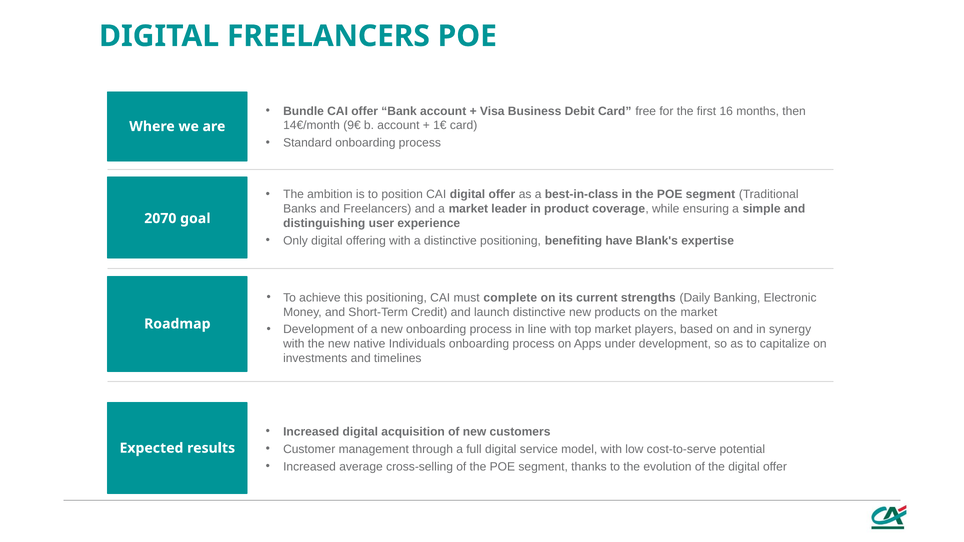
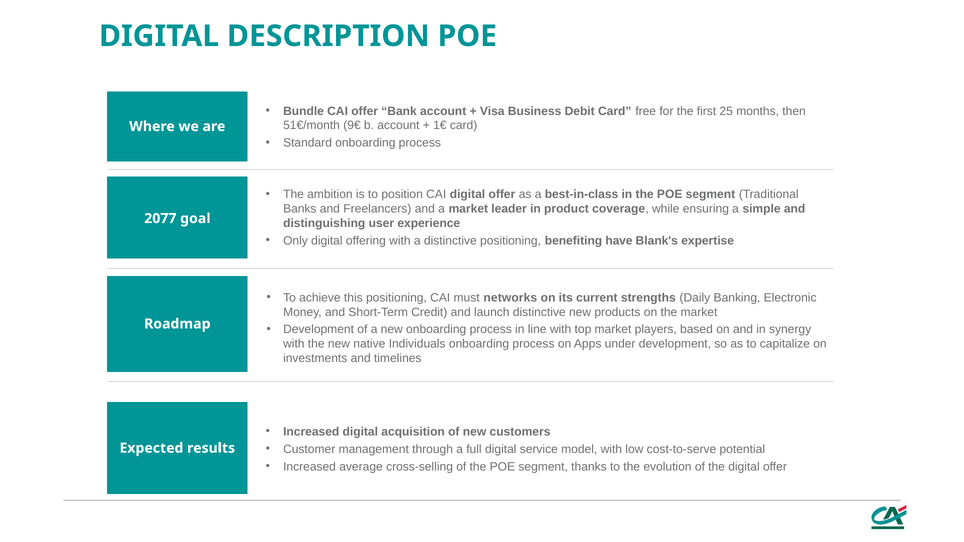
DIGITAL FREELANCERS: FREELANCERS -> DESCRIPTION
16: 16 -> 25
14€/month: 14€/month -> 51€/month
2070: 2070 -> 2077
complete: complete -> networks
